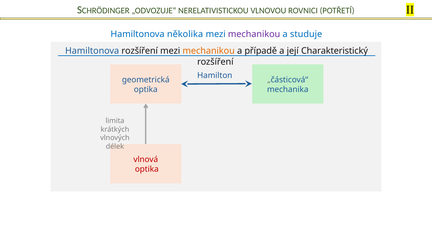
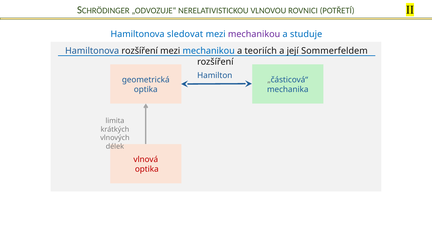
několika: několika -> sledovat
mechanikou at (209, 51) colour: orange -> blue
případě: případě -> teoriích
Charakteristický: Charakteristický -> Sommerfeldem
